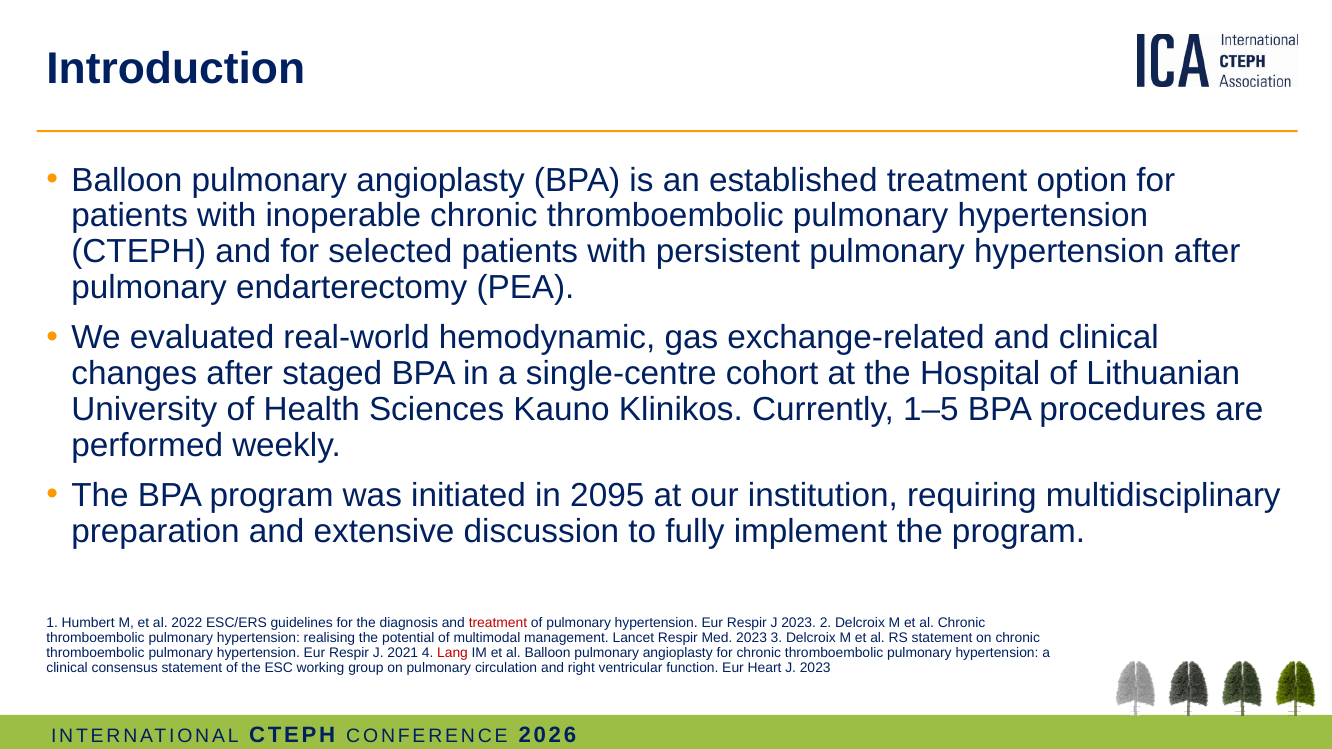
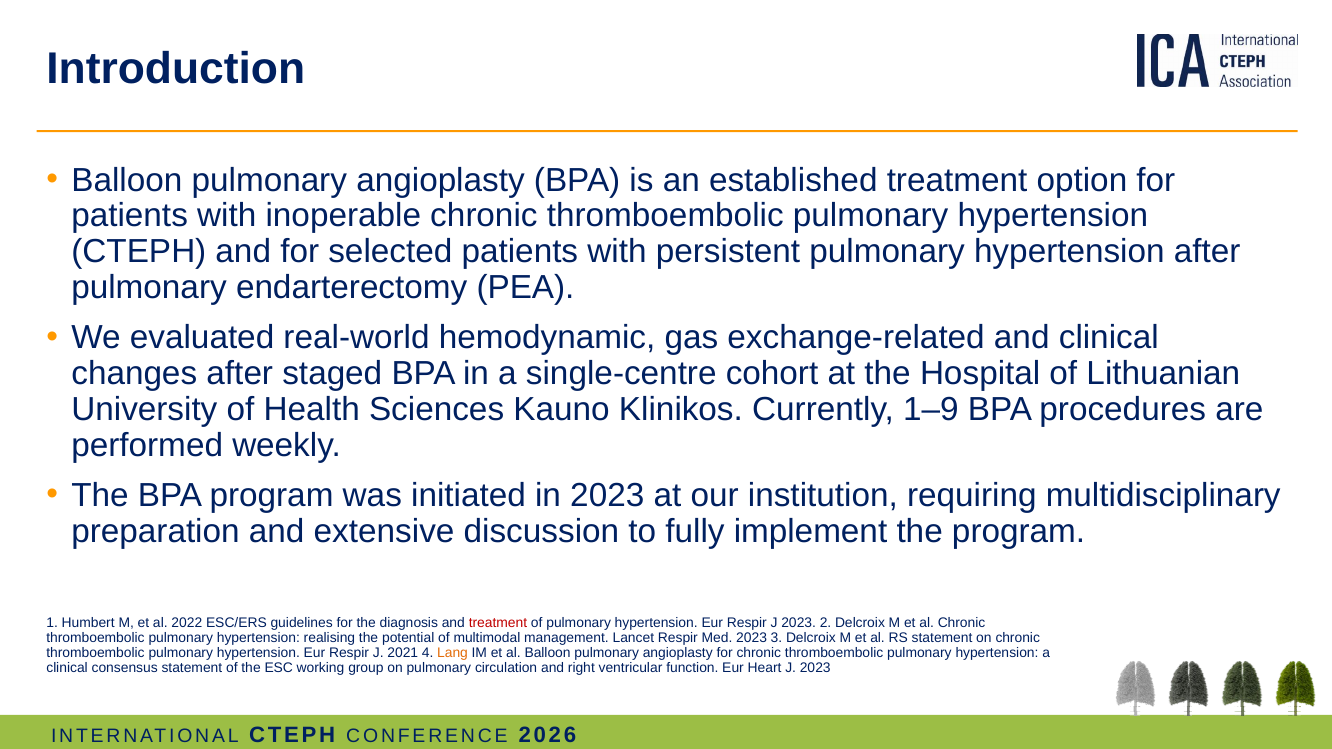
1–5: 1–5 -> 1–9
in 2095: 2095 -> 2023
Lang colour: red -> orange
